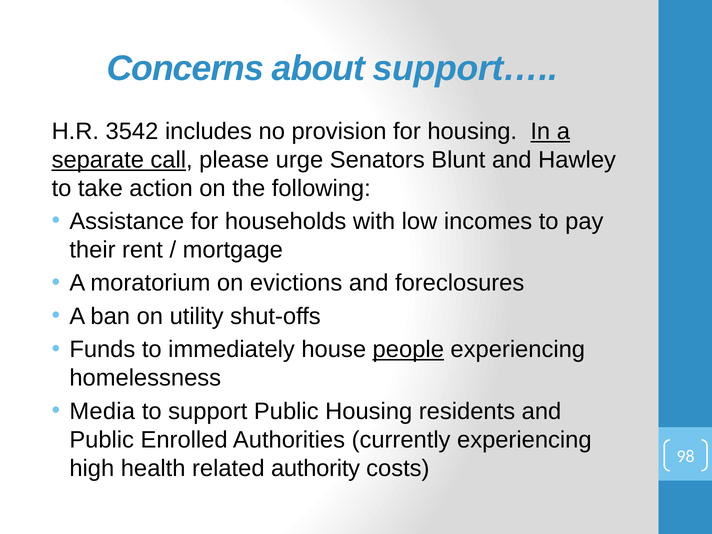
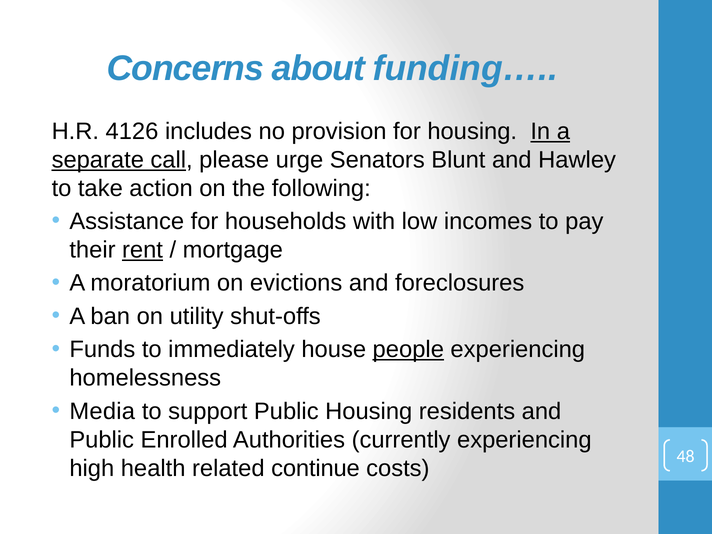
support…: support… -> funding…
3542: 3542 -> 4126
rent underline: none -> present
authority: authority -> continue
98: 98 -> 48
